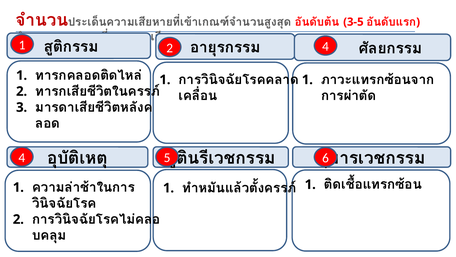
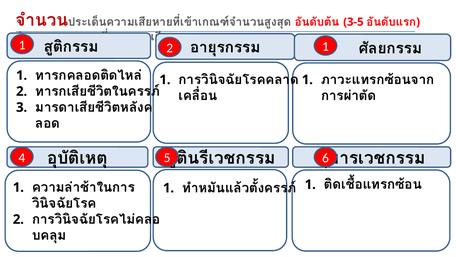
2 4: 4 -> 1
